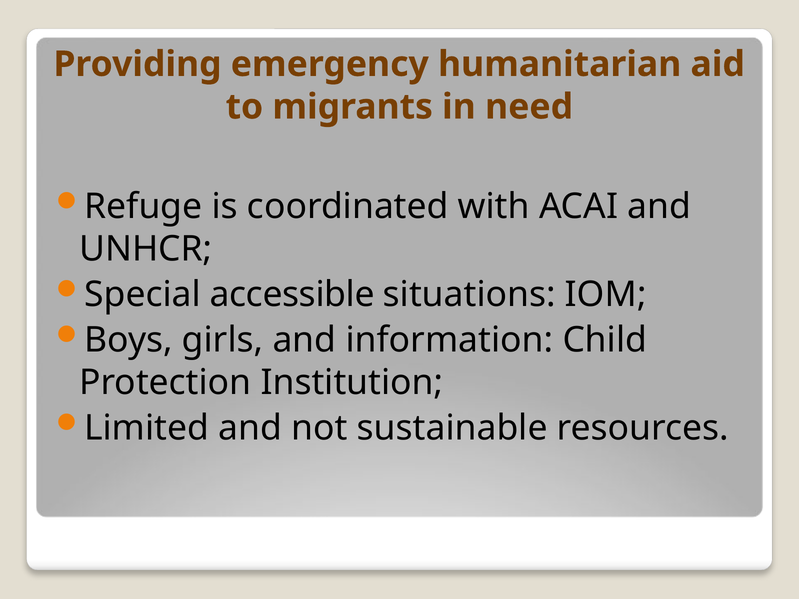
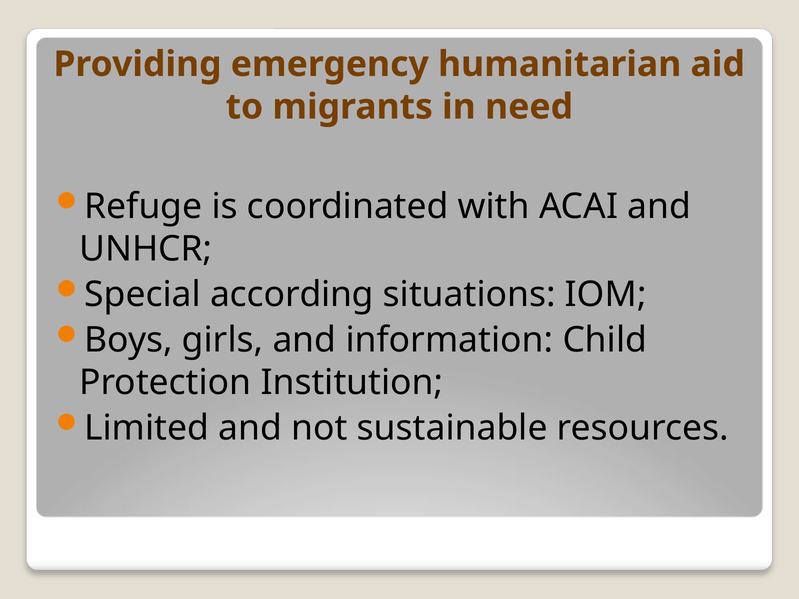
accessible: accessible -> according
